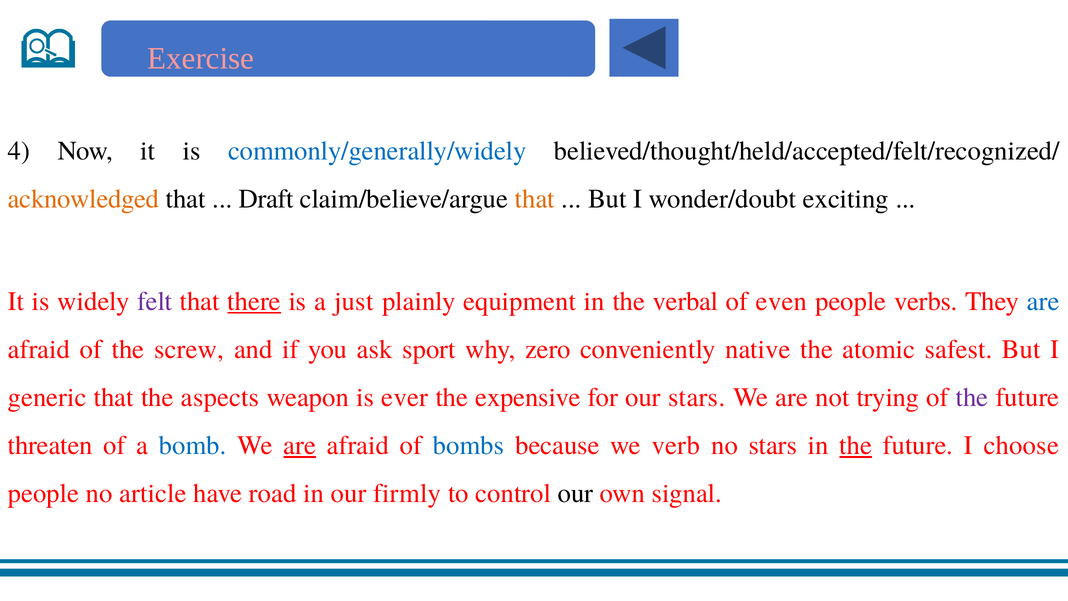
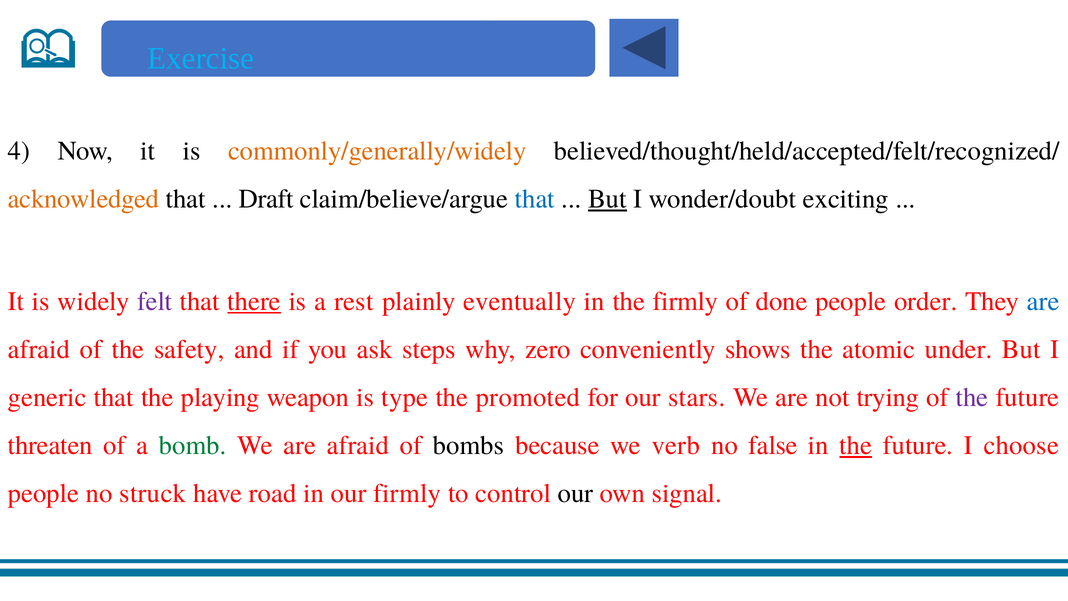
Exercise colour: pink -> light blue
commonly/generally/widely colour: blue -> orange
that at (535, 199) colour: orange -> blue
But at (607, 199) underline: none -> present
just: just -> rest
equipment: equipment -> eventually
the verbal: verbal -> firmly
even: even -> done
verbs: verbs -> order
screw: screw -> safety
sport: sport -> steps
native: native -> shows
safest: safest -> under
aspects: aspects -> playing
ever: ever -> type
expensive: expensive -> promoted
bomb colour: blue -> green
are at (300, 445) underline: present -> none
bombs colour: blue -> black
no stars: stars -> false
article: article -> struck
